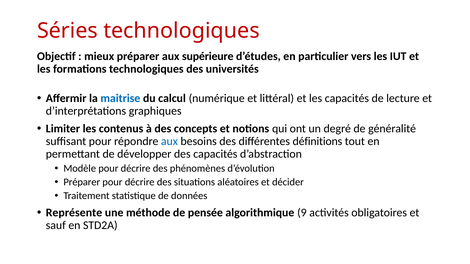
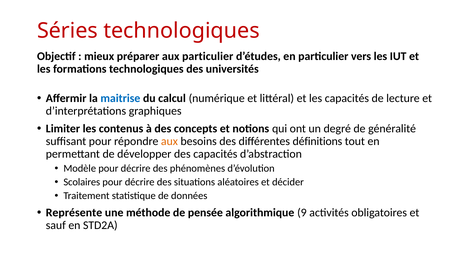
aux supérieure: supérieure -> particulier
aux at (169, 142) colour: blue -> orange
Préparer at (82, 182): Préparer -> Scolaires
